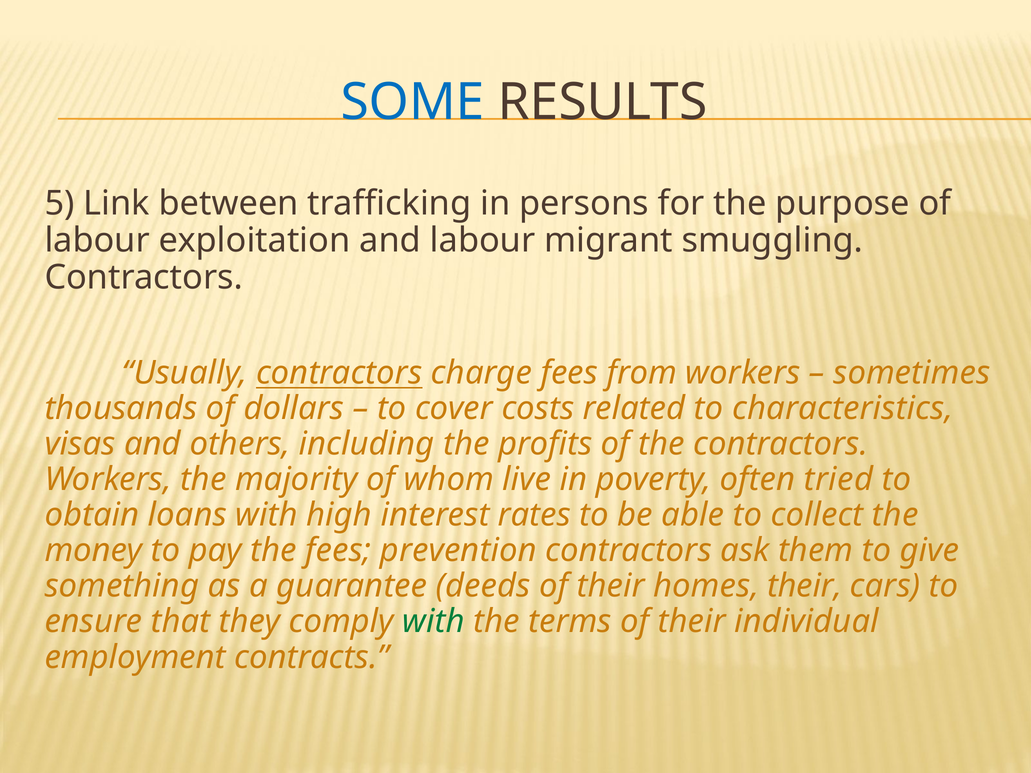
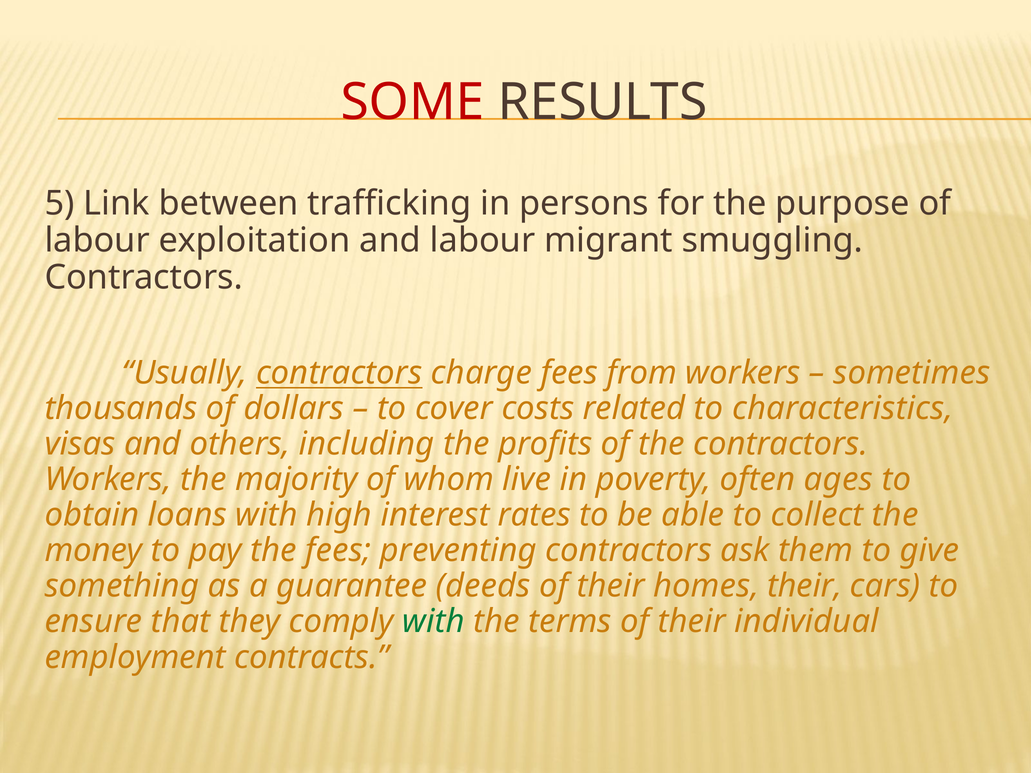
SOME colour: blue -> red
tried: tried -> ages
prevention: prevention -> preventing
